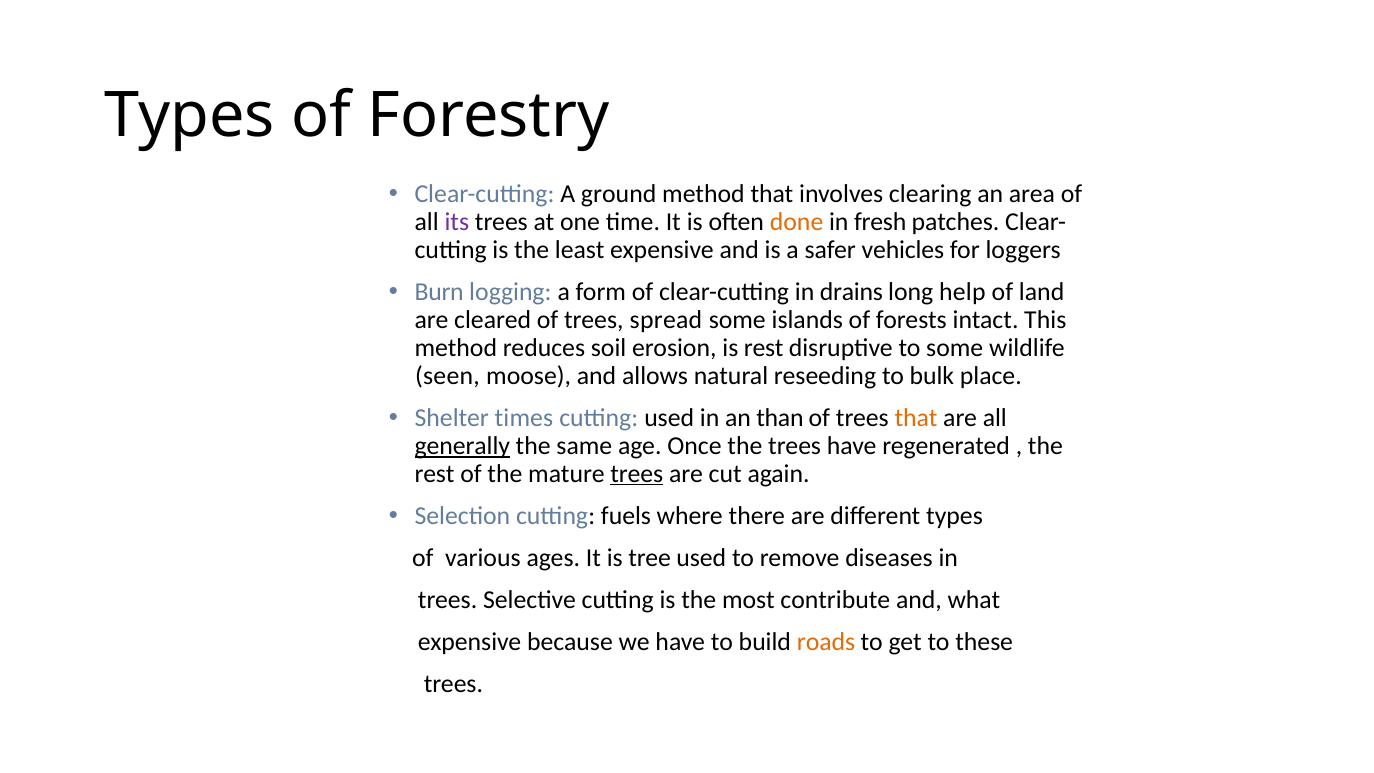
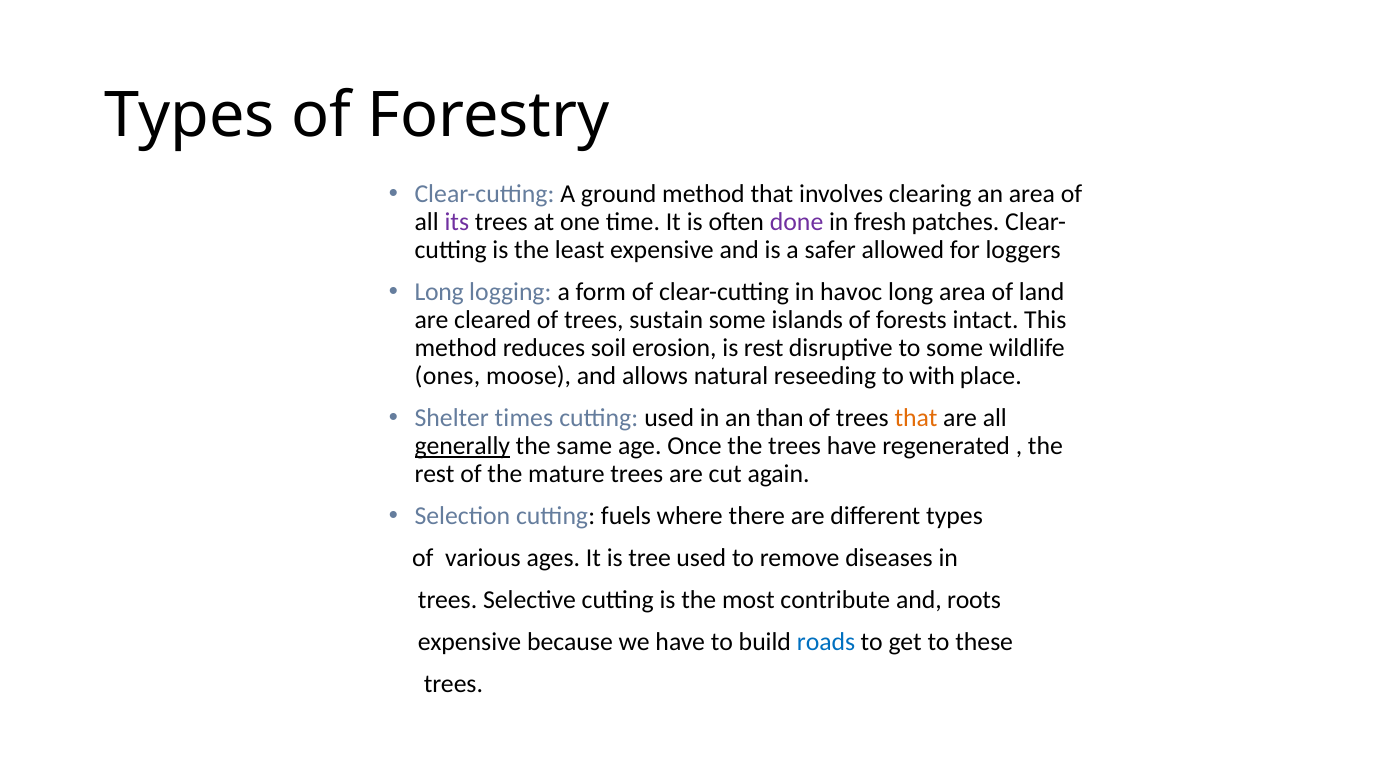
done colour: orange -> purple
vehicles: vehicles -> allowed
Burn at (439, 292): Burn -> Long
drains: drains -> havoc
long help: help -> area
spread: spread -> sustain
seen: seen -> ones
bulk: bulk -> with
trees at (637, 473) underline: present -> none
what: what -> roots
roads colour: orange -> blue
